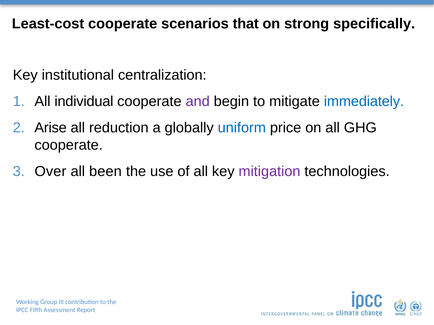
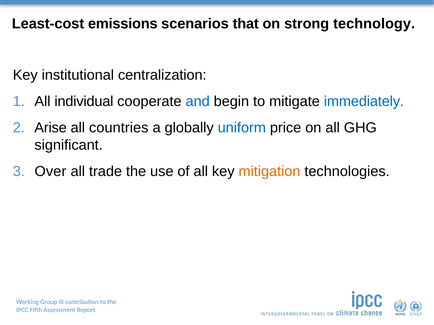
Least-cost cooperate: cooperate -> emissions
specifically: specifically -> technology
and colour: purple -> blue
reduction: reduction -> countries
cooperate at (69, 145): cooperate -> significant
been: been -> trade
mitigation colour: purple -> orange
